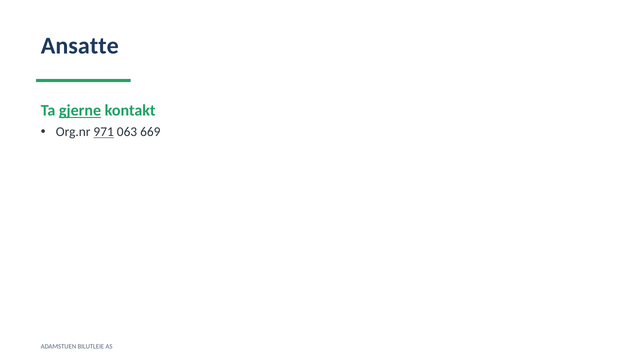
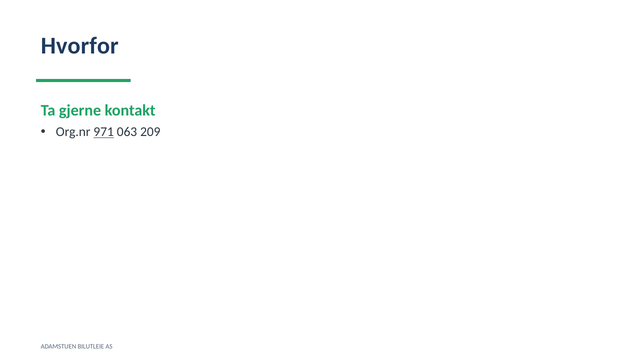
Ansatte: Ansatte -> Hvorfor
gjerne underline: present -> none
669: 669 -> 209
